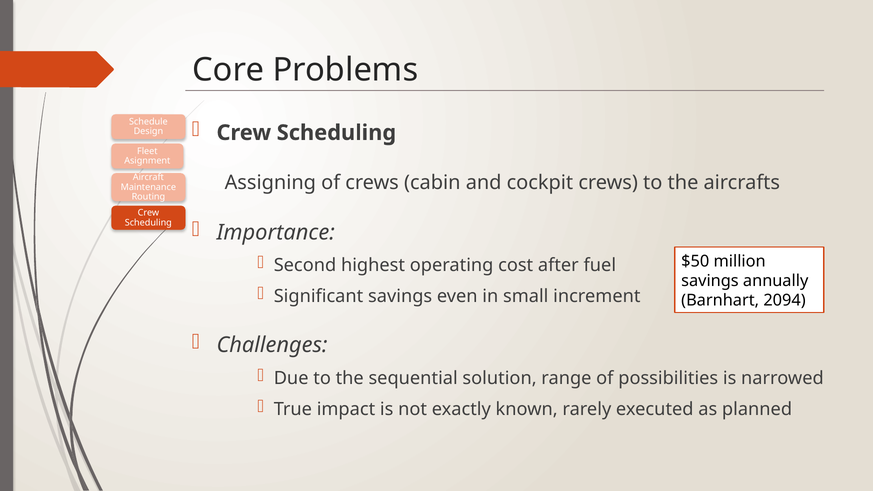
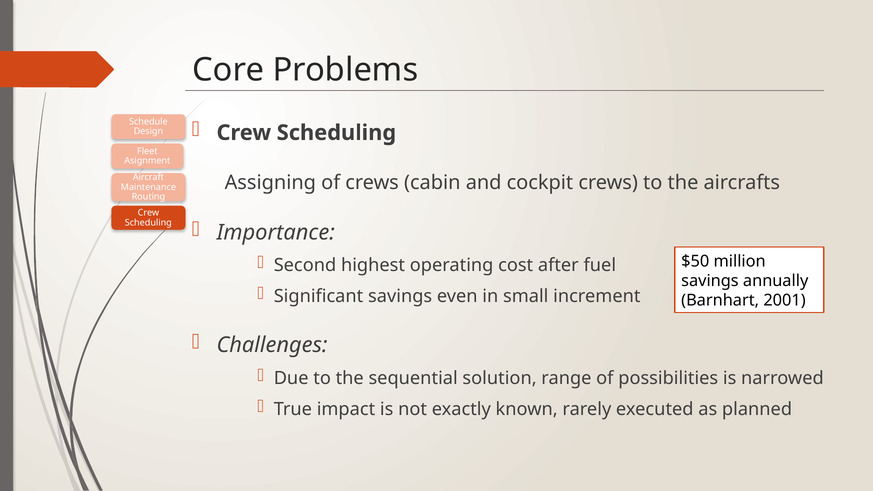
2094: 2094 -> 2001
